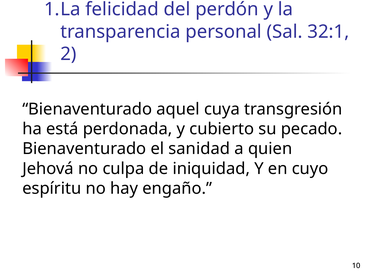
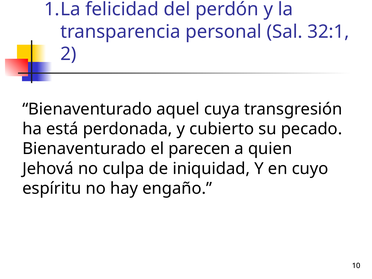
sanidad: sanidad -> parecen
